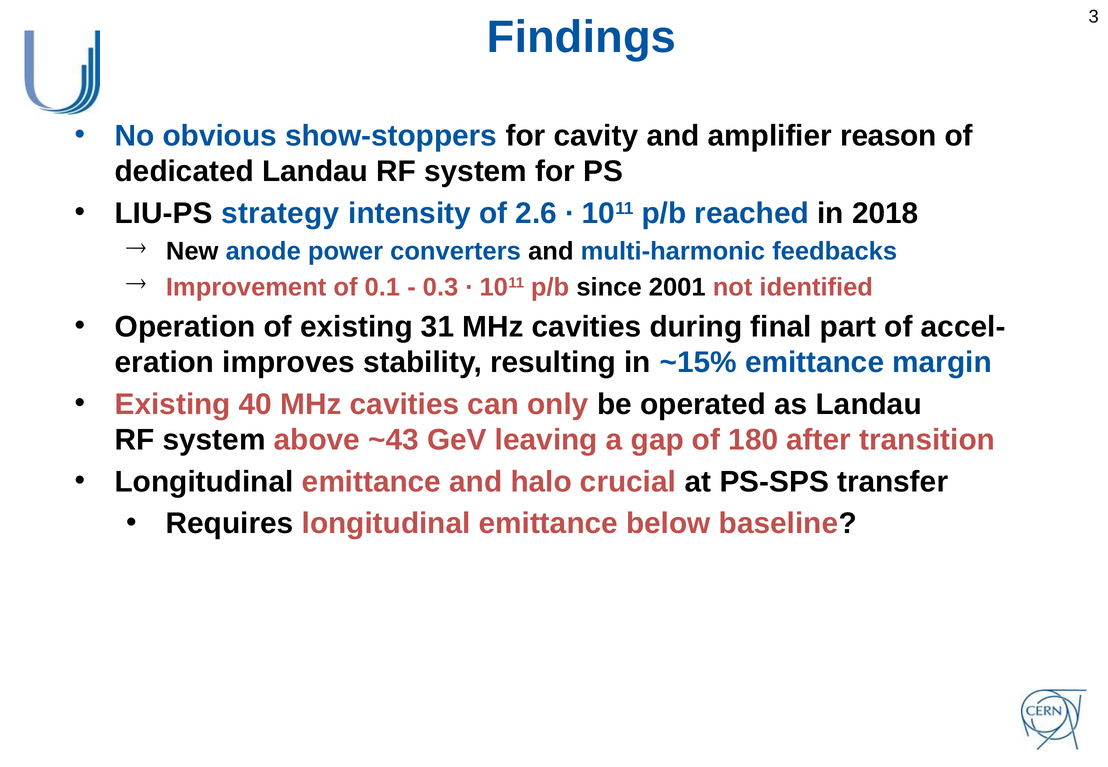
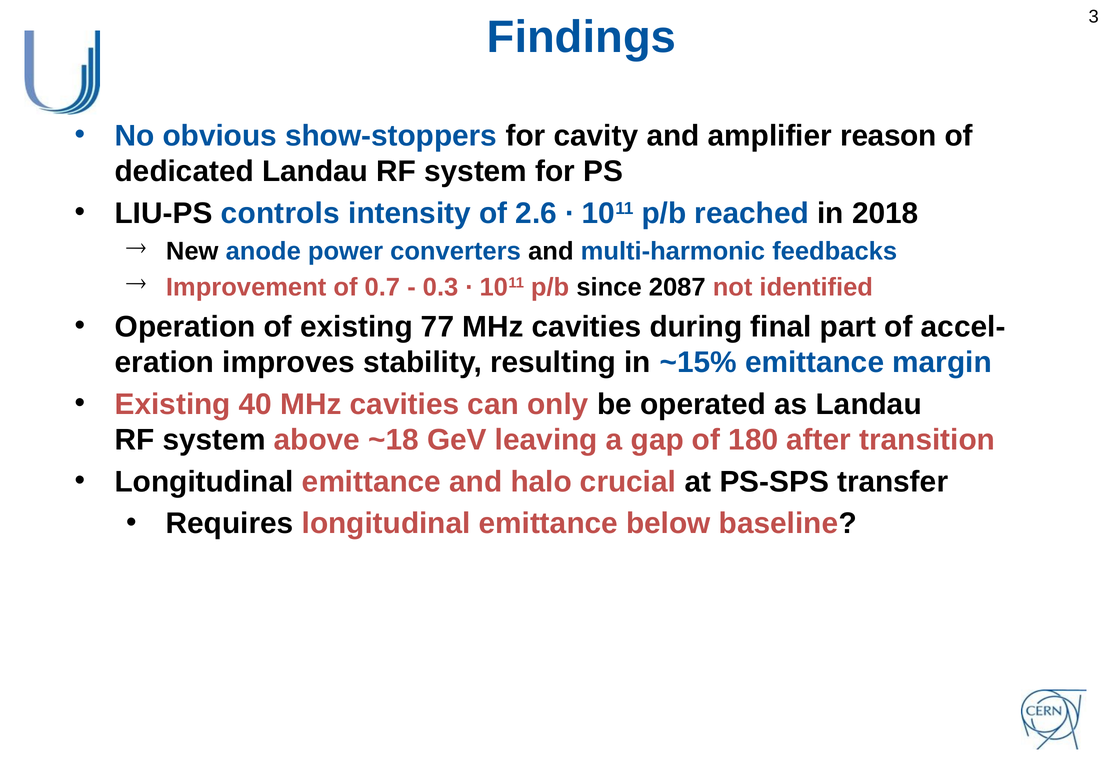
strategy: strategy -> controls
0.1: 0.1 -> 0.7
2001: 2001 -> 2087
31: 31 -> 77
~43: ~43 -> ~18
